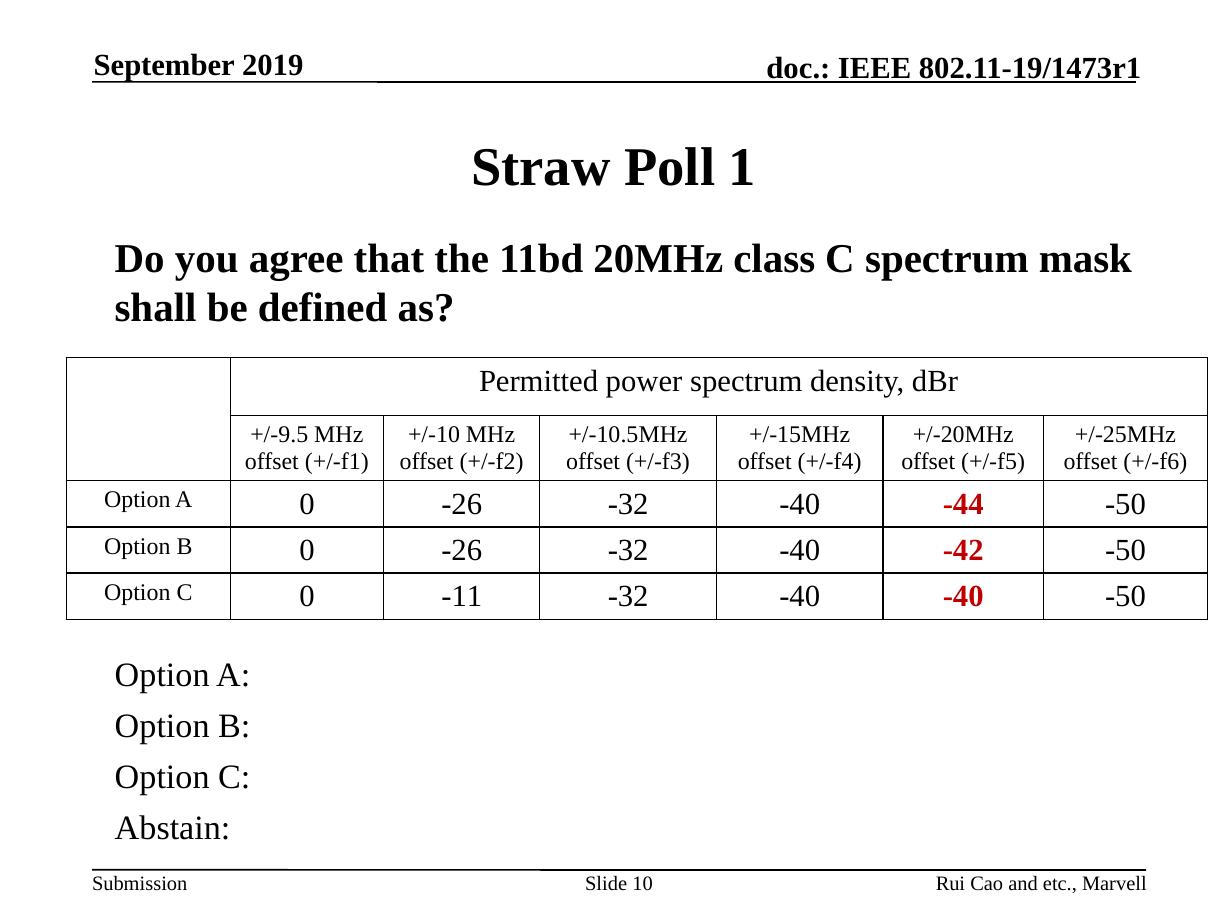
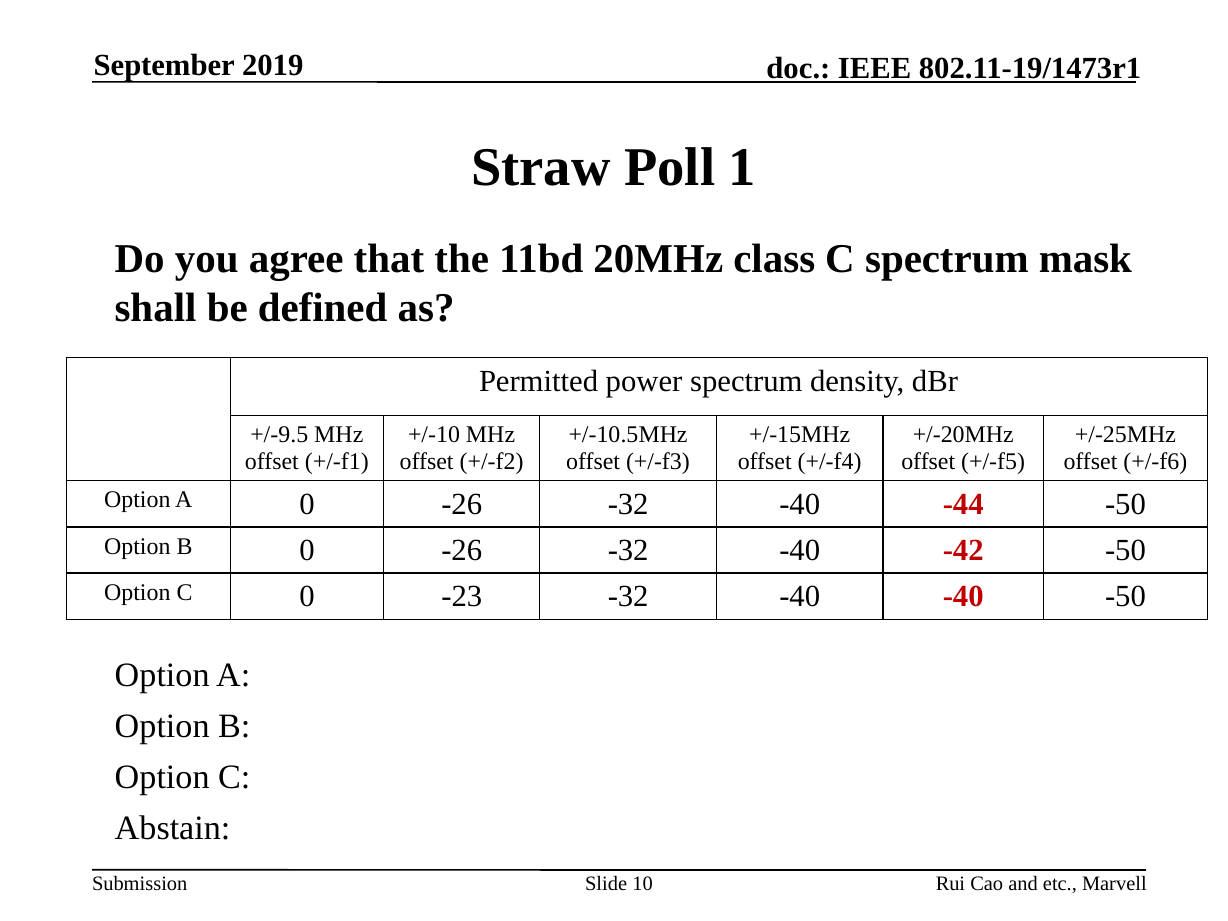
-11: -11 -> -23
